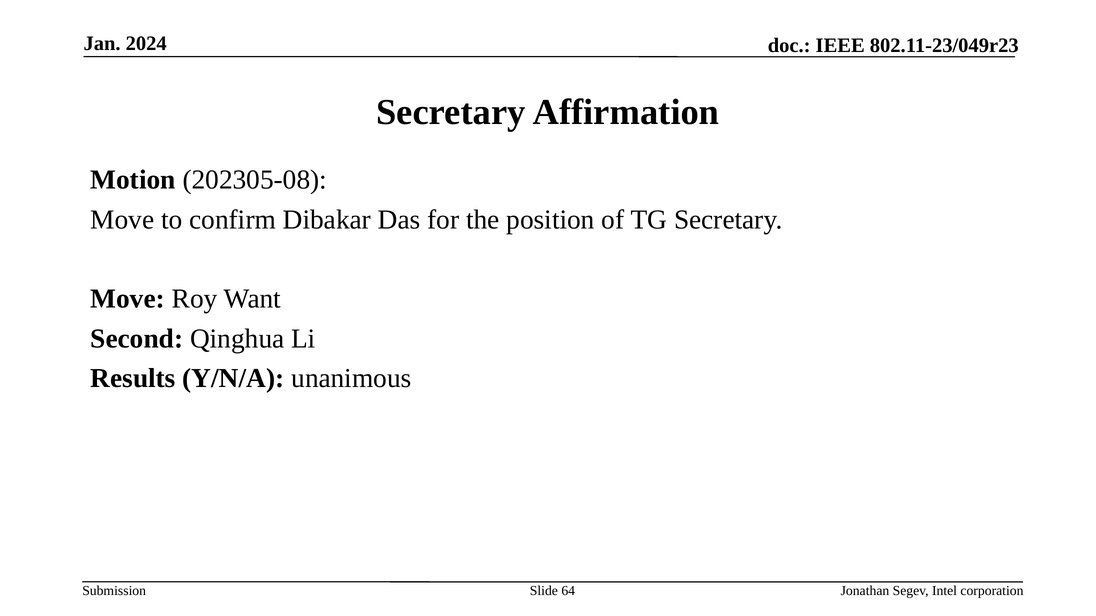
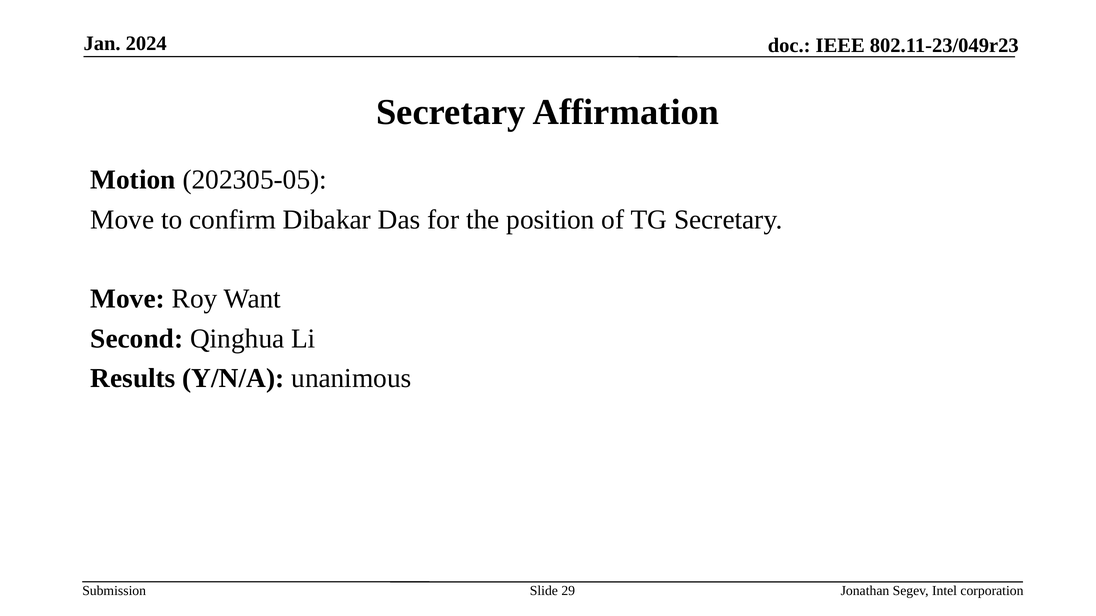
202305-08: 202305-08 -> 202305-05
64: 64 -> 29
